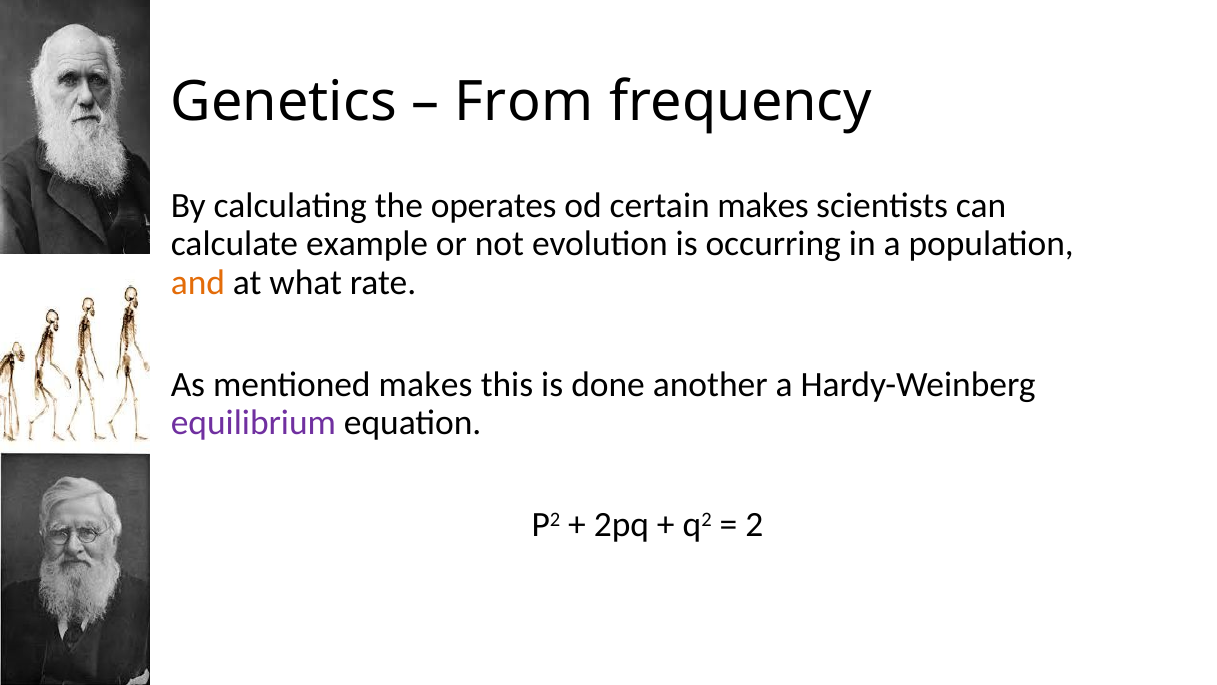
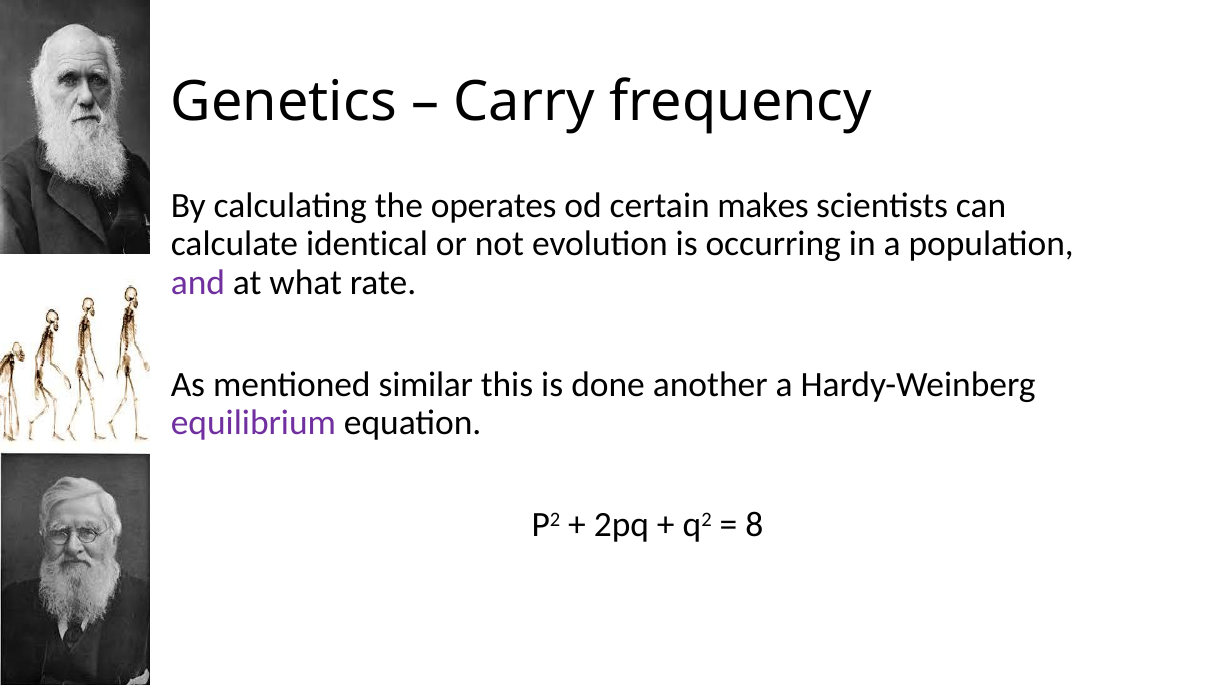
From: From -> Carry
example: example -> identical
and colour: orange -> purple
mentioned makes: makes -> similar
2: 2 -> 8
